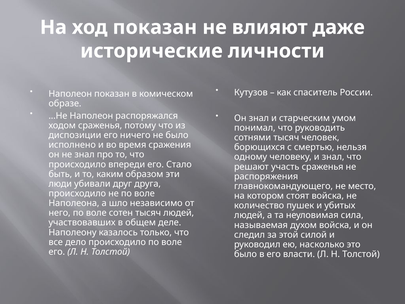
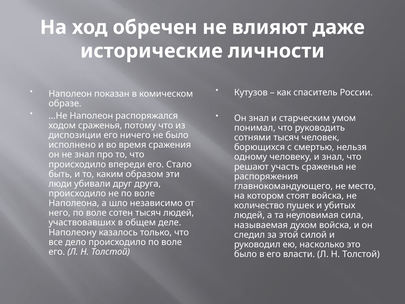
ход показан: показан -> обречен
